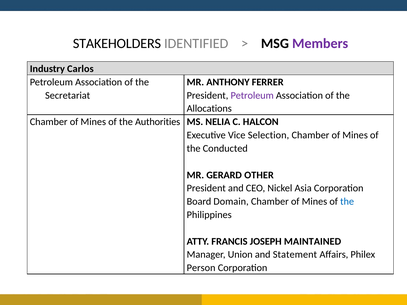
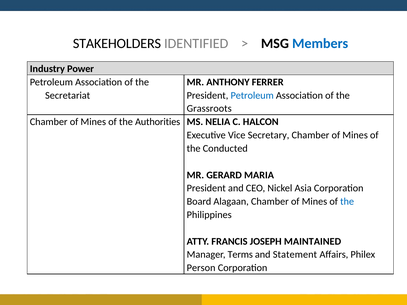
Members colour: purple -> blue
Carlos: Carlos -> Power
Petroleum at (252, 95) colour: purple -> blue
Allocations: Allocations -> Grassroots
Selection: Selection -> Secretary
OTHER: OTHER -> MARIA
Domain: Domain -> Alagaan
Union: Union -> Terms
